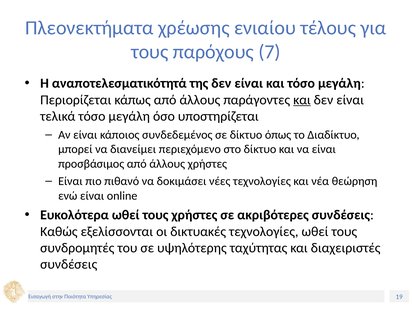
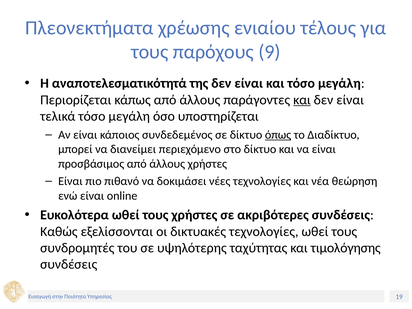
7: 7 -> 9
όπως underline: none -> present
διαχειριστές: διαχειριστές -> τιμολόγησης
